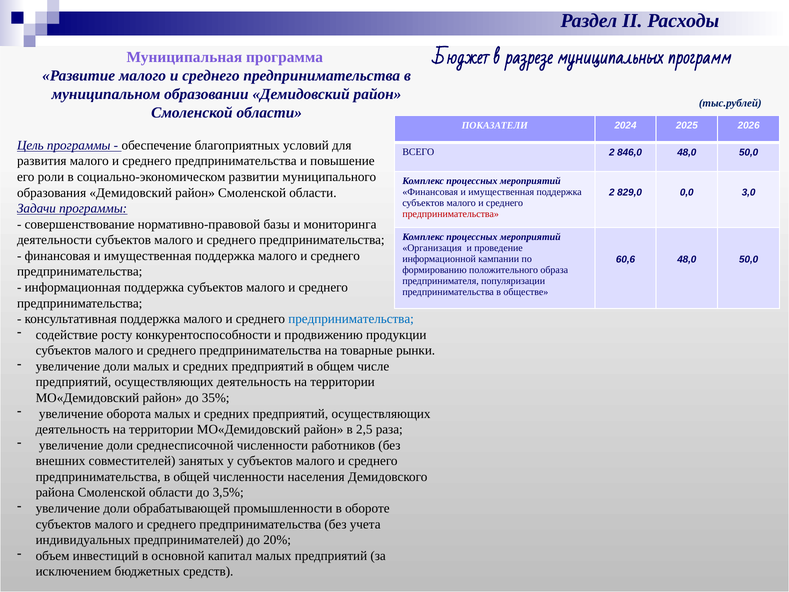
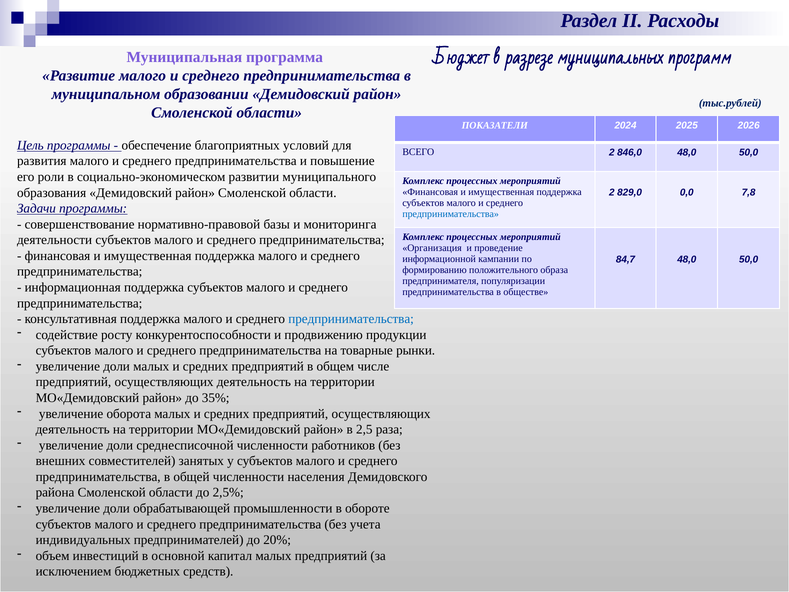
3,0: 3,0 -> 7,8
предпринимательства at (451, 214) colour: red -> blue
60,6: 60,6 -> 84,7
3,5%: 3,5% -> 2,5%
